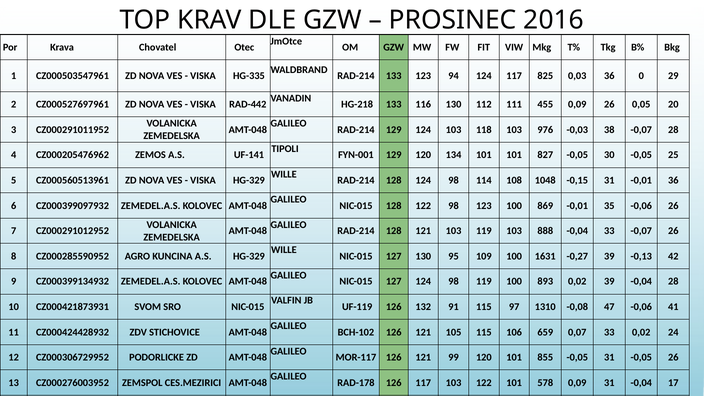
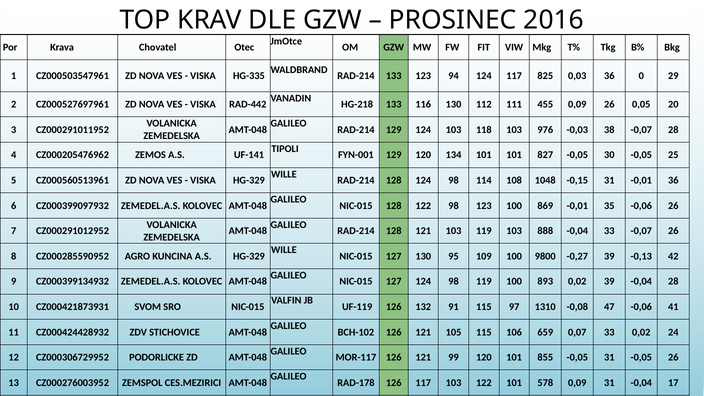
1631: 1631 -> 9800
